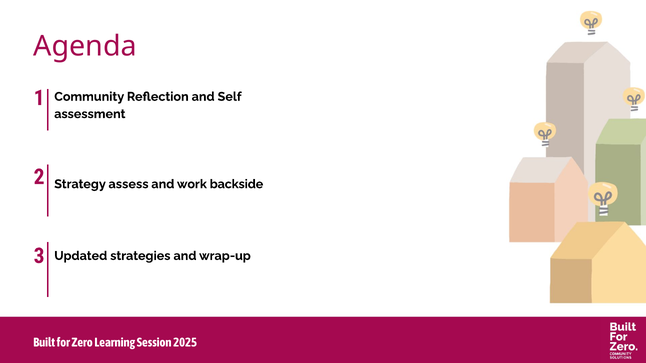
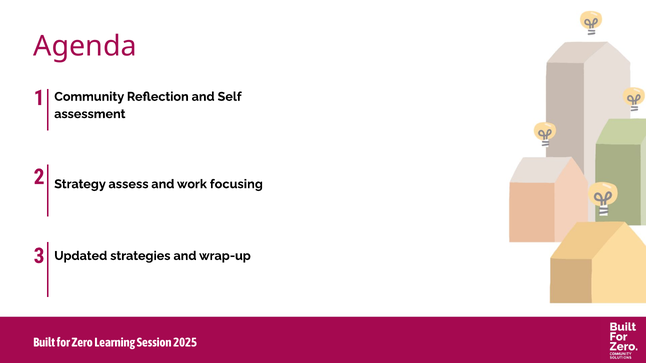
backside: backside -> focusing
